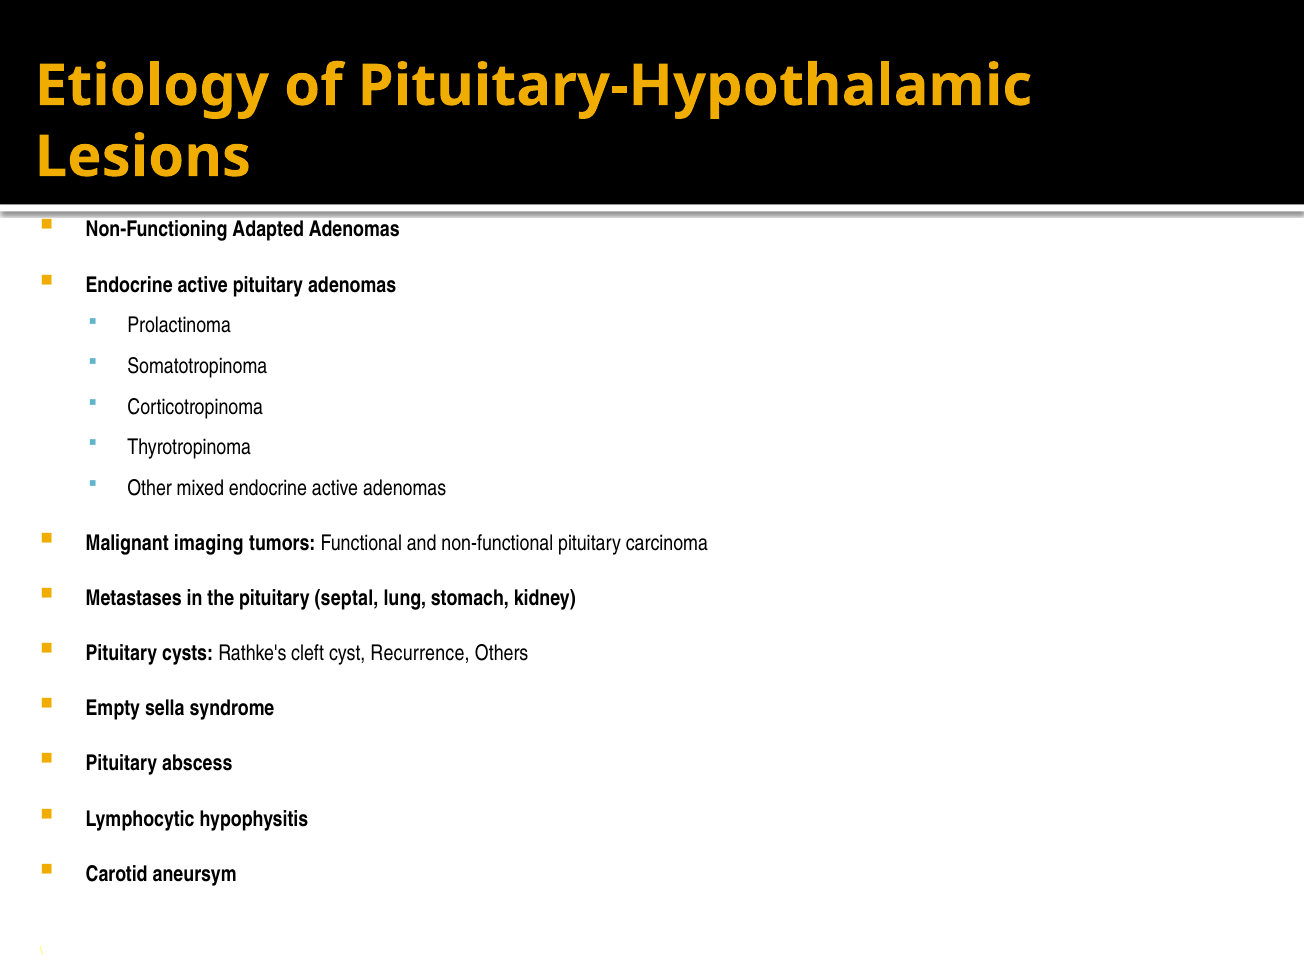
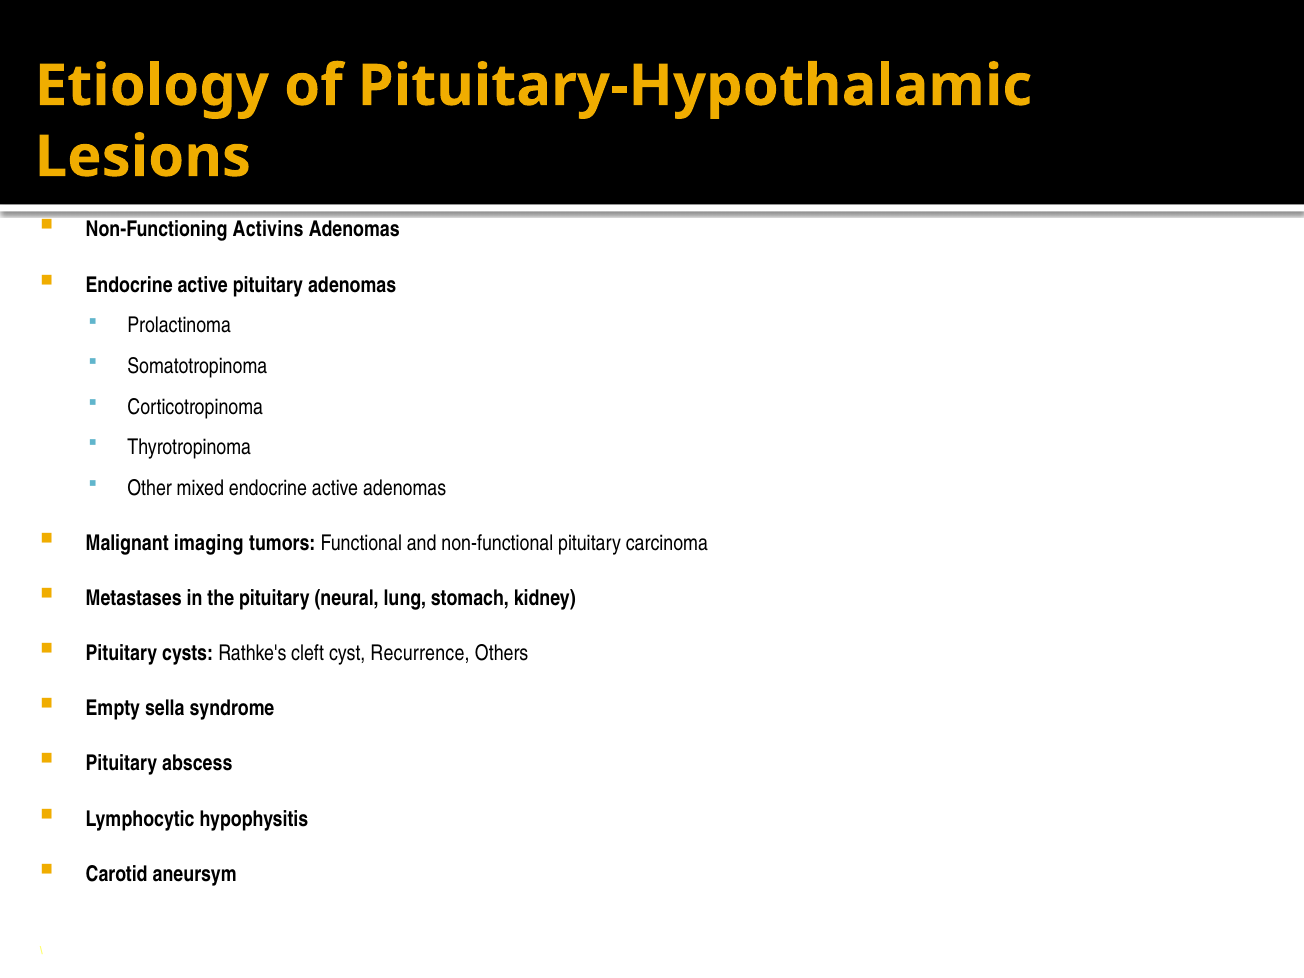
Adapted: Adapted -> Activins
septal: septal -> neural
